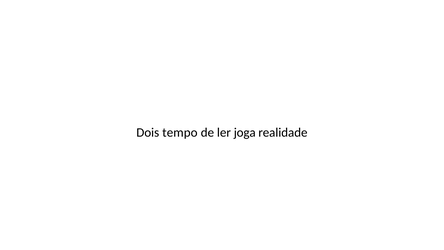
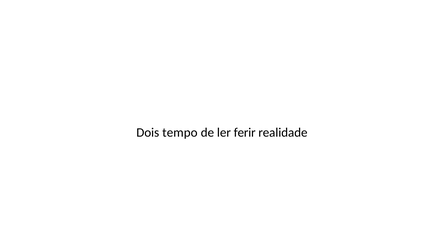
joga: joga -> ferir
